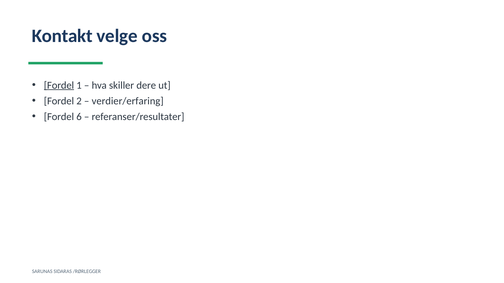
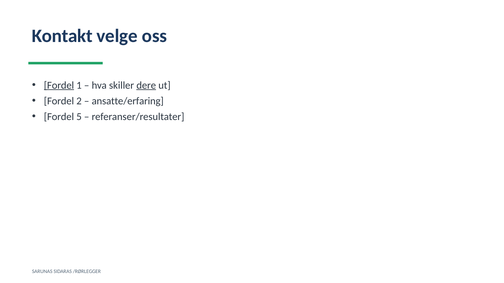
dere underline: none -> present
verdier/erfaring: verdier/erfaring -> ansatte/erfaring
6: 6 -> 5
